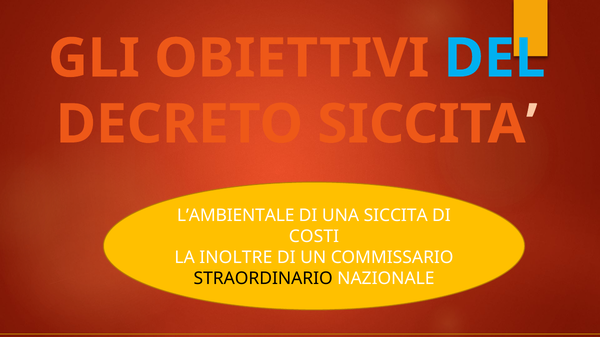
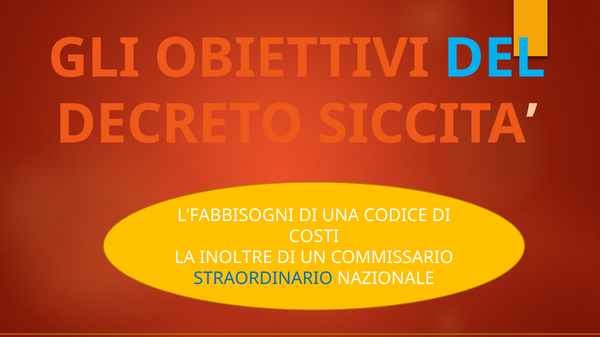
L’AMBIENTALE: L’AMBIENTALE -> L’FABBISOGNI
UNA SICCITA: SICCITA -> CODICE
STRAORDINARIO colour: black -> blue
